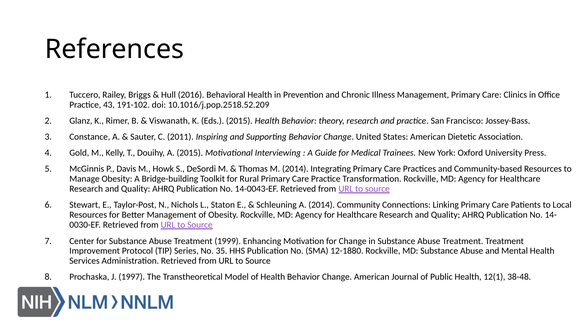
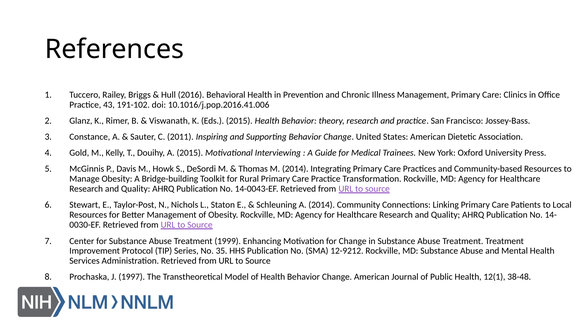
10.1016/j.pop.2518.52.209: 10.1016/j.pop.2518.52.209 -> 10.1016/j.pop.2016.41.006
12-1880: 12-1880 -> 12-9212
